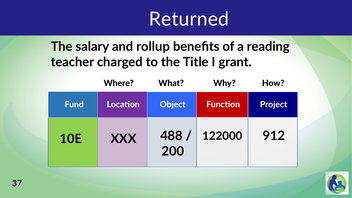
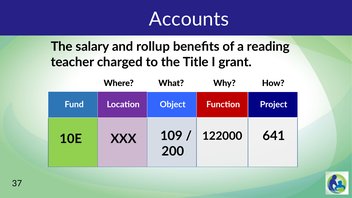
Returned: Returned -> Accounts
912: 912 -> 641
488: 488 -> 109
